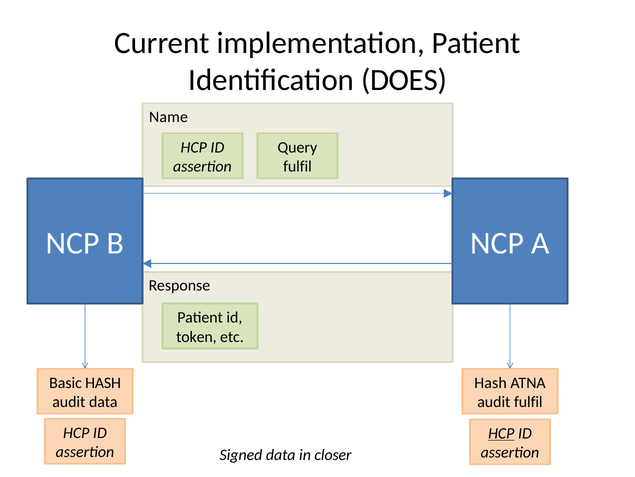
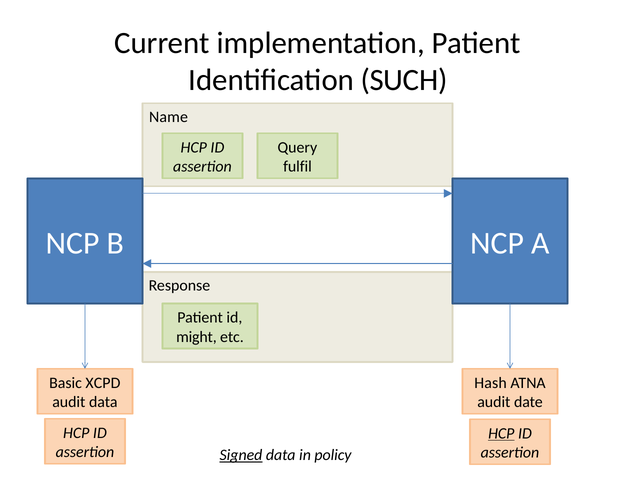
DOES: DOES -> SUCH
token: token -> might
Basic HASH: HASH -> XCPD
audit fulfil: fulfil -> date
Signed underline: none -> present
closer: closer -> policy
